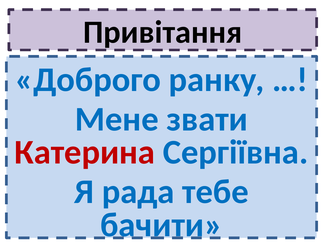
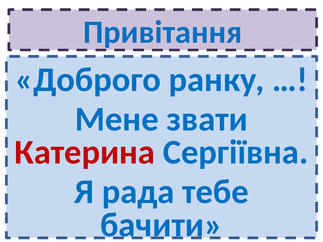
Привітання colour: black -> blue
